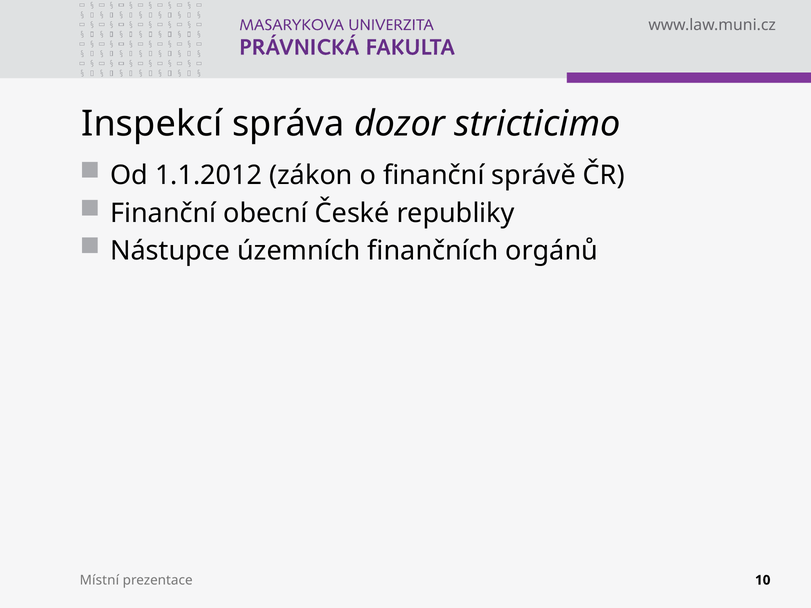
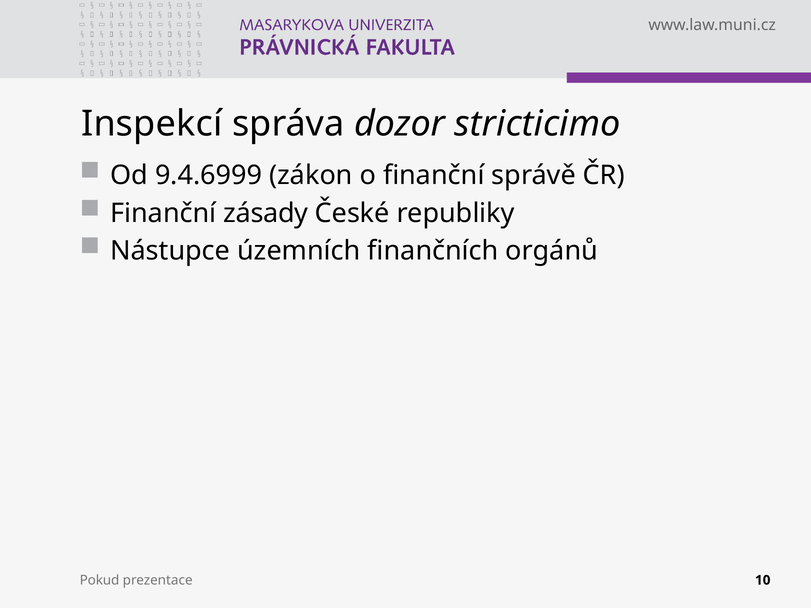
1.1.2012: 1.1.2012 -> 9.4.6999
obecní: obecní -> zásady
Místní: Místní -> Pokud
